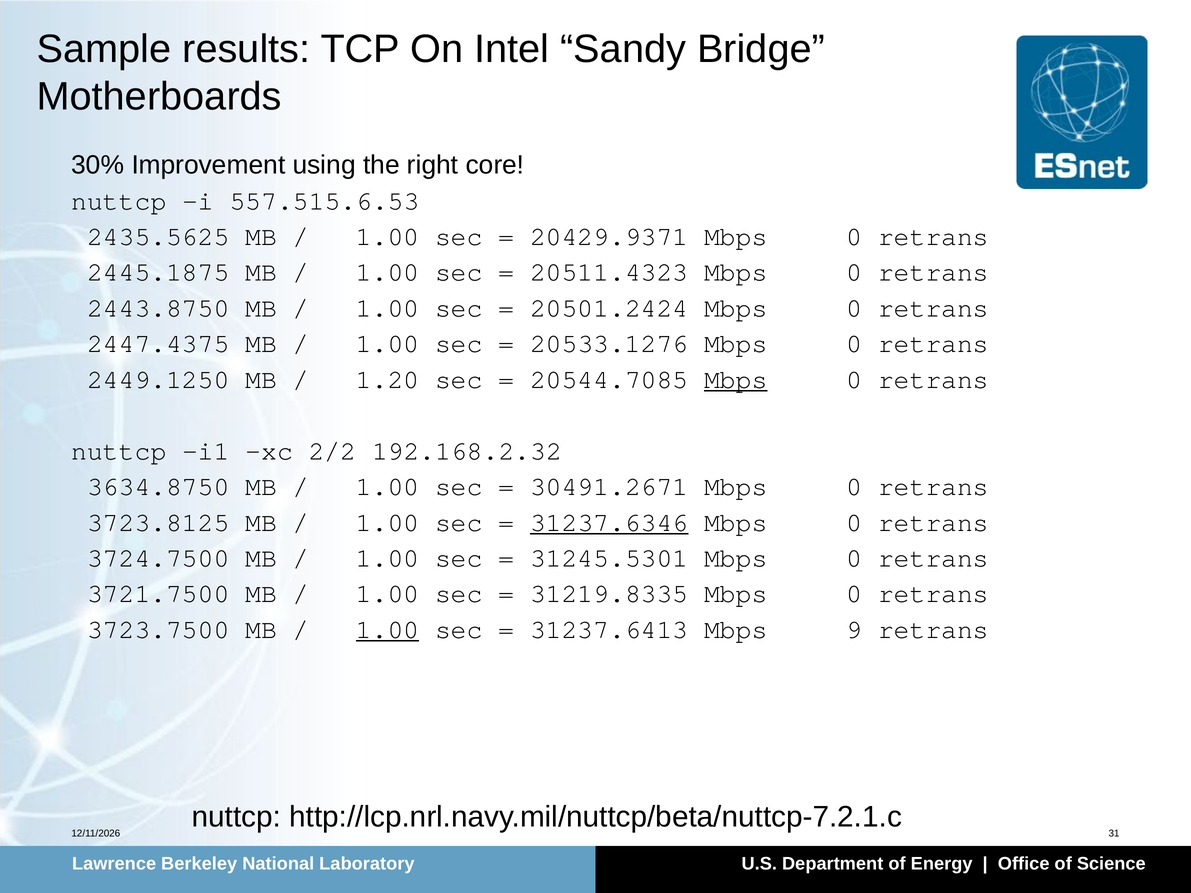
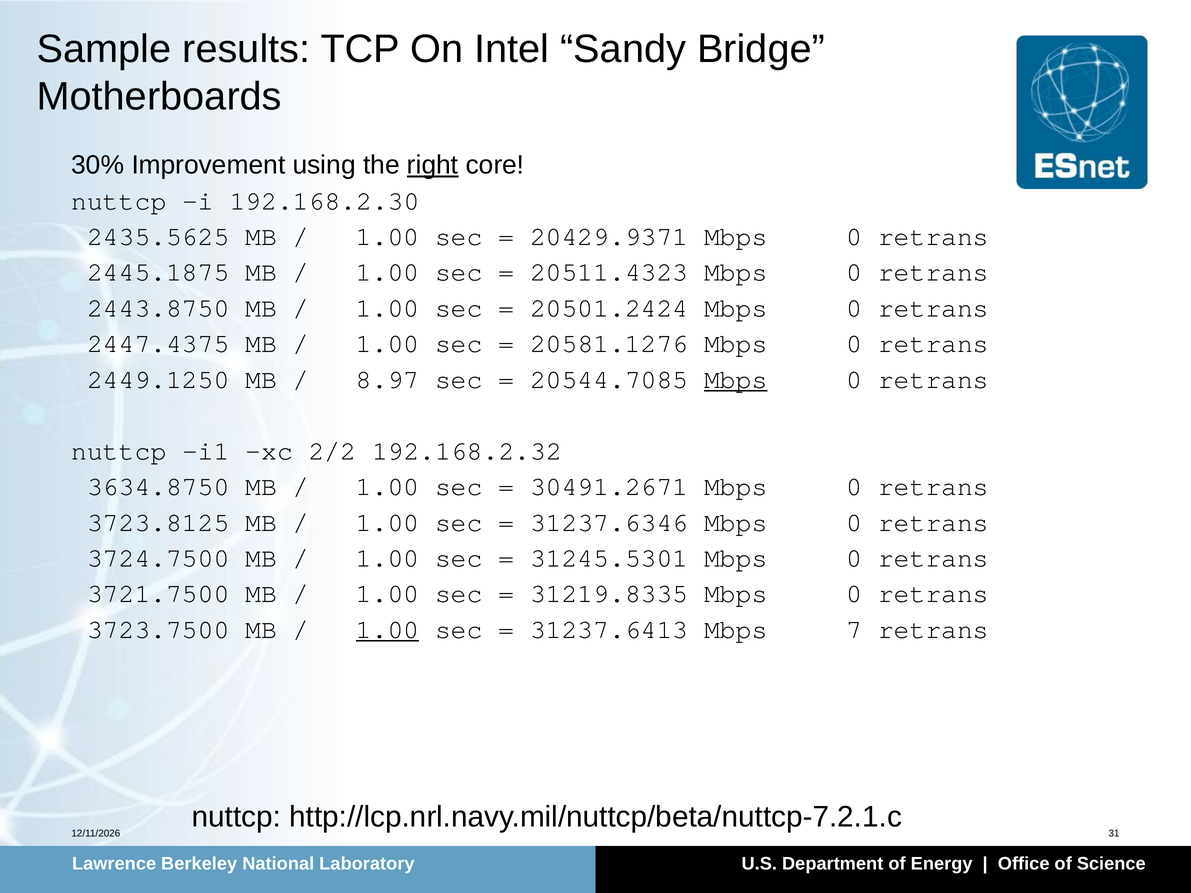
right underline: none -> present
557.515.6.53: 557.515.6.53 -> 192.168.2.30
20533.1276: 20533.1276 -> 20581.1276
1.20: 1.20 -> 8.97
31237.6346 underline: present -> none
9: 9 -> 7
